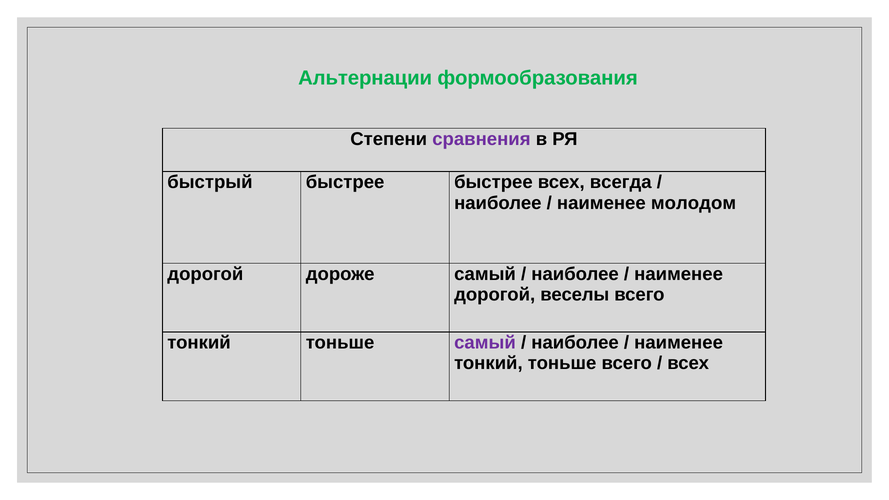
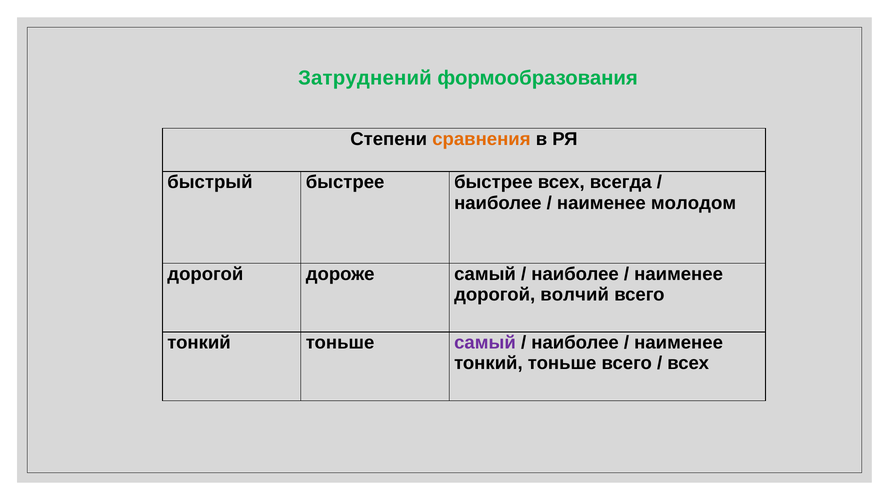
Альтернации: Альтернации -> Затруднений
сравнения colour: purple -> orange
веселы: веселы -> волчий
